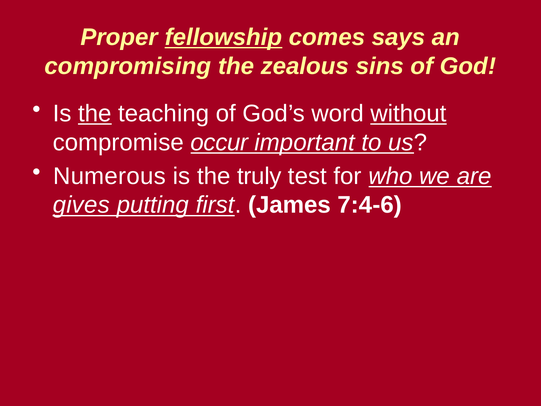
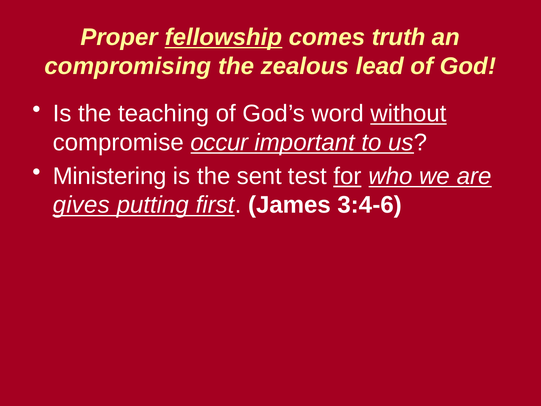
says: says -> truth
sins: sins -> lead
the at (95, 113) underline: present -> none
Numerous: Numerous -> Ministering
truly: truly -> sent
for underline: none -> present
7:4-6: 7:4-6 -> 3:4-6
